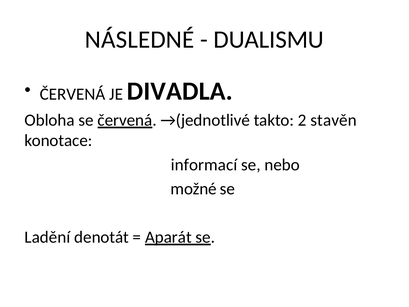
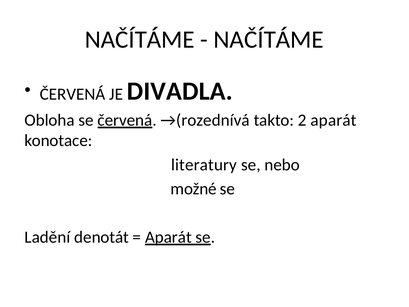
NÁSLEDNÉ at (140, 40): NÁSLEDNÉ -> NAČÍTÁME
DUALISMU at (269, 40): DUALISMU -> NAČÍTÁME
→(jednotlivé: →(jednotlivé -> →(rozednívá
2 stavěn: stavěn -> aparát
informací: informací -> literatury
